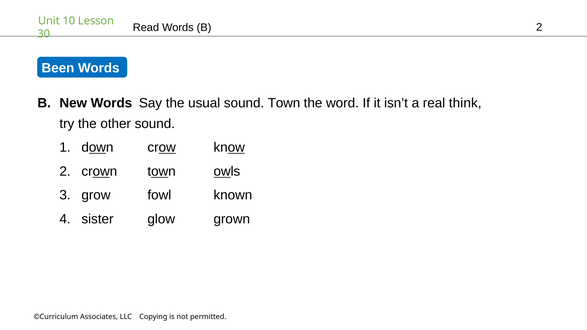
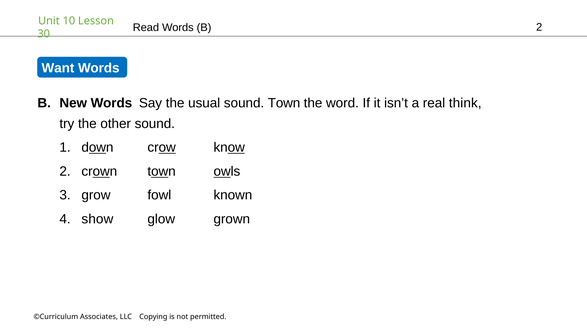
Been: Been -> Want
sister: sister -> show
